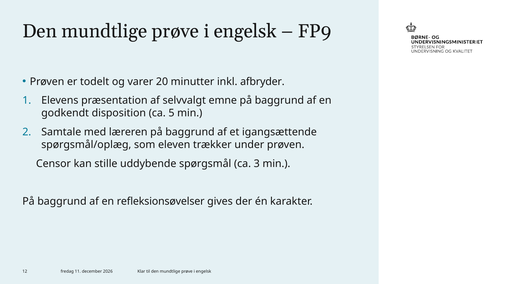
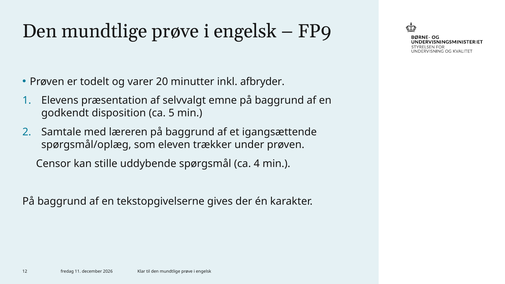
3: 3 -> 4
refleksionsøvelser: refleksionsøvelser -> tekstopgivelserne
